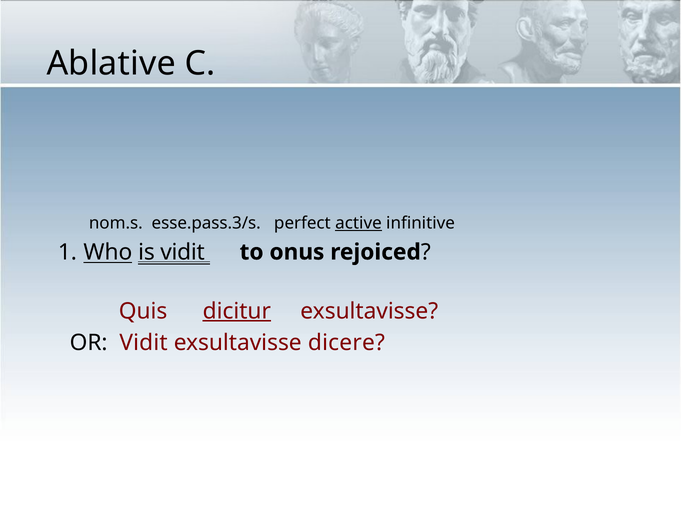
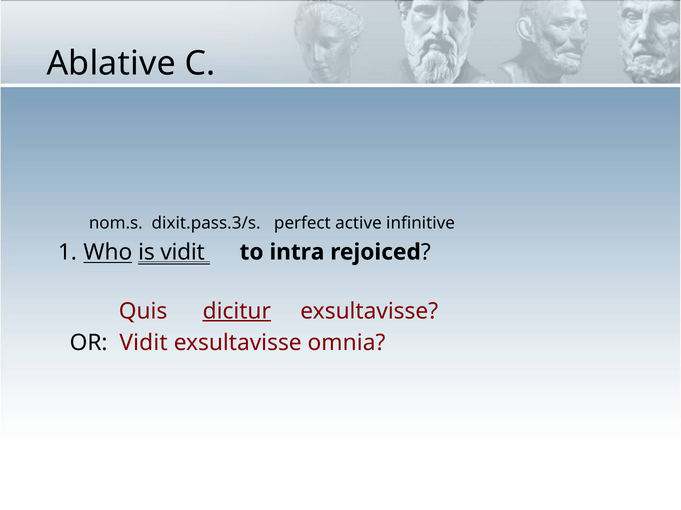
esse.pass.3/s: esse.pass.3/s -> dixit.pass.3/s
active underline: present -> none
onus: onus -> intra
dicere: dicere -> omnia
